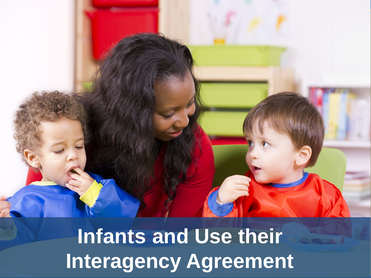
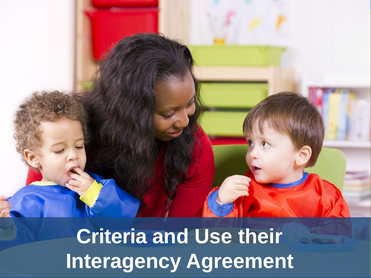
Infants: Infants -> Criteria
